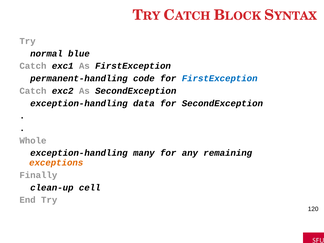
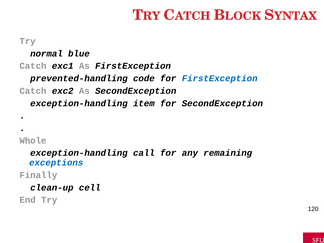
permanent-handling: permanent-handling -> prevented-handling
data: data -> item
many: many -> call
exceptions colour: orange -> blue
